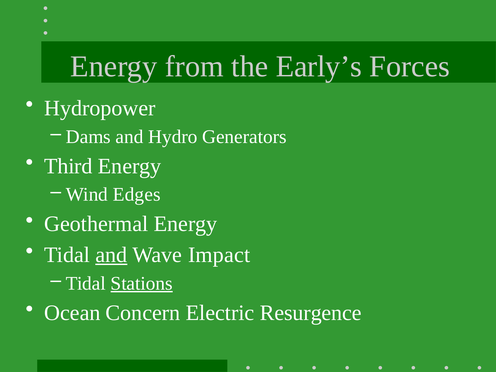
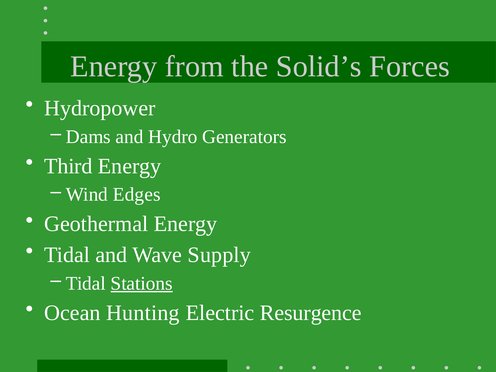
Early’s: Early’s -> Solid’s
and at (111, 255) underline: present -> none
Impact: Impact -> Supply
Concern: Concern -> Hunting
